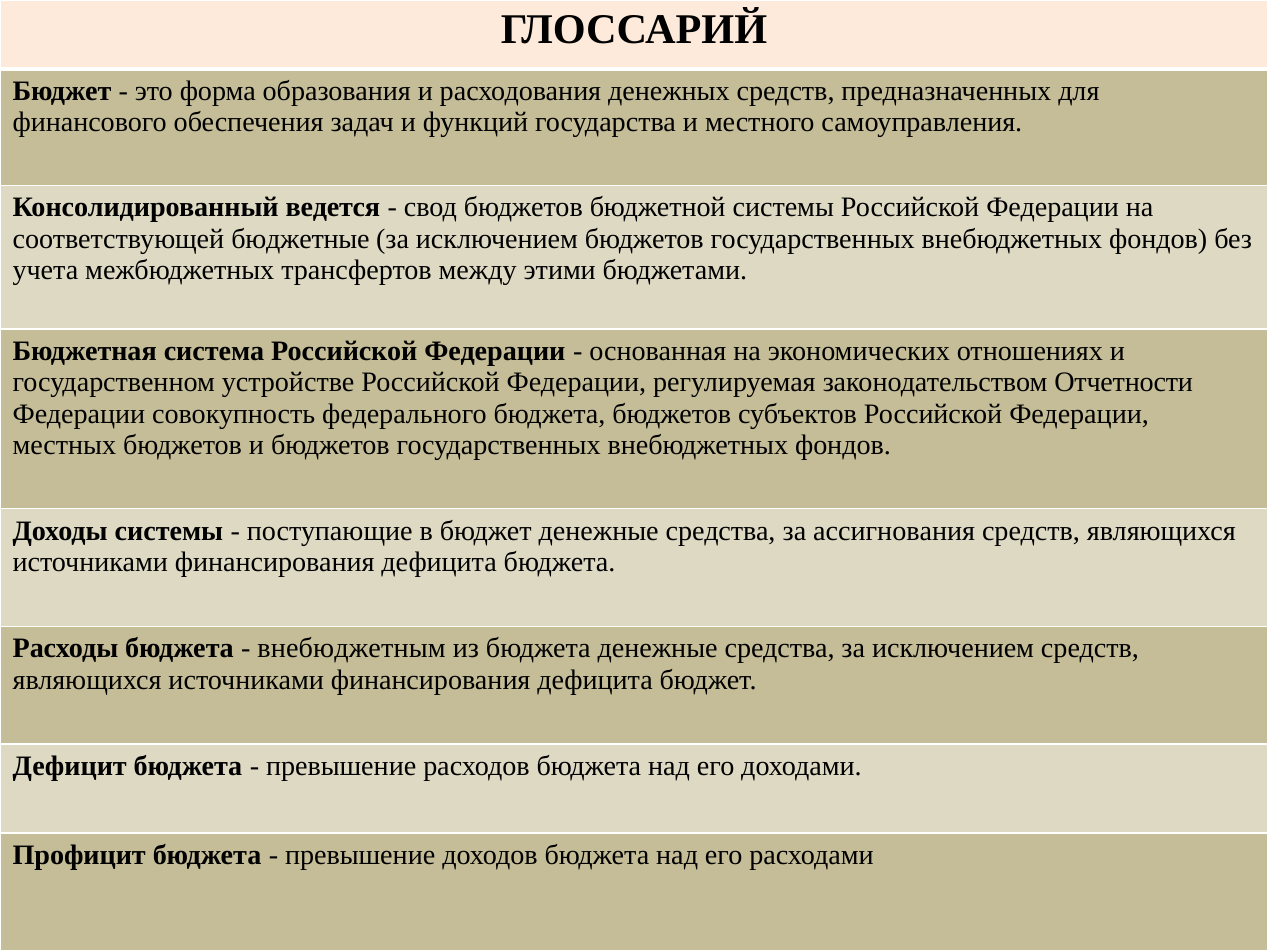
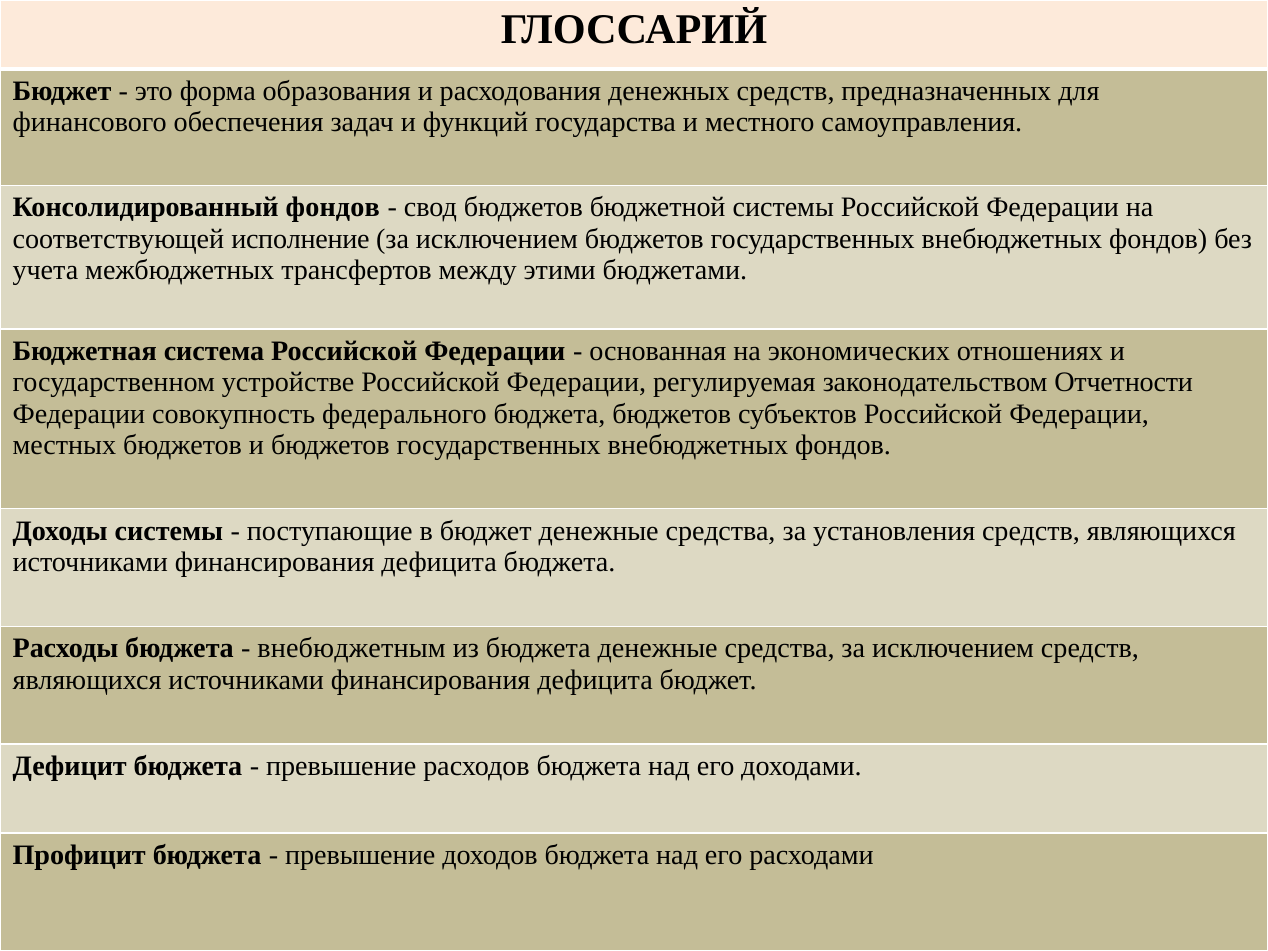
Консолидированный ведется: ведется -> фондов
бюджетные: бюджетные -> исполнение
ассигнования: ассигнования -> установления
